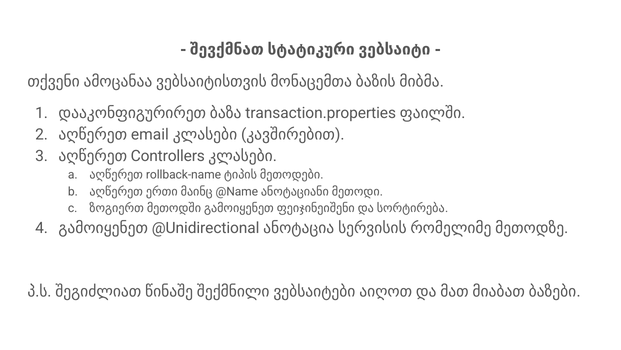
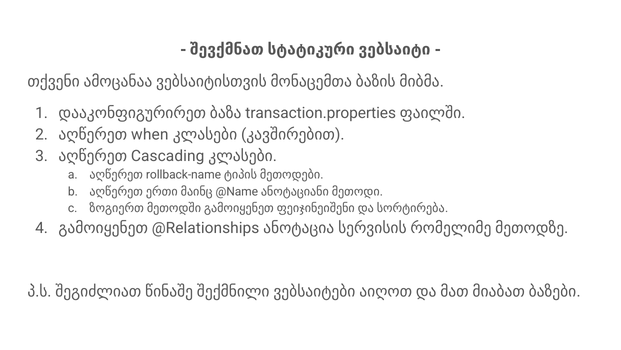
email: email -> when
Controllers: Controllers -> Cascading
@Unidirectional: @Unidirectional -> @Relationships
